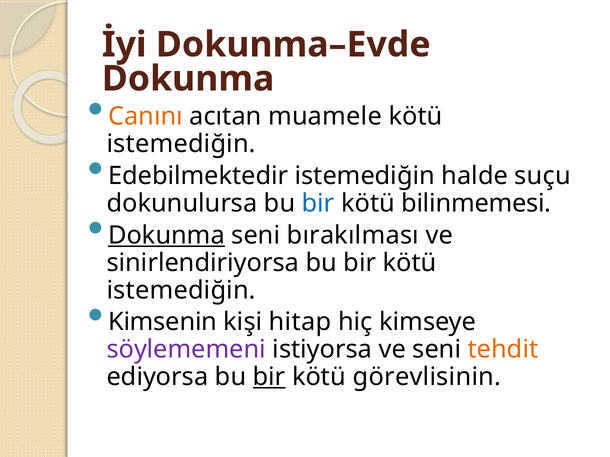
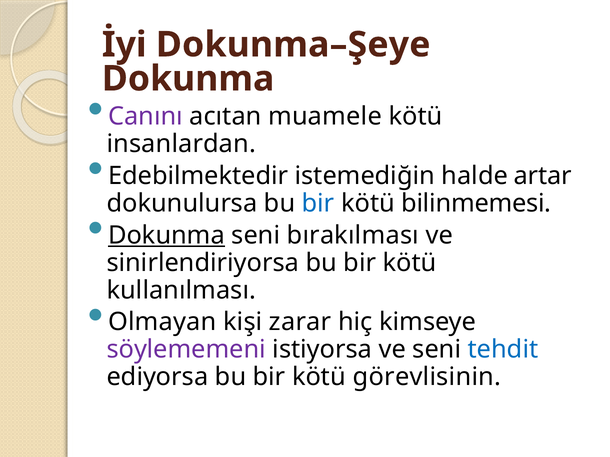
Dokunma–Evde: Dokunma–Evde -> Dokunma–Şeye
Canını colour: orange -> purple
istemediğin at (181, 144): istemediğin -> insanlardan
suçu: suçu -> artar
istemediğin at (181, 290): istemediğin -> kullanılması
Kimsenin: Kimsenin -> Olmayan
hitap: hitap -> zarar
tehdit colour: orange -> blue
bir at (269, 377) underline: present -> none
